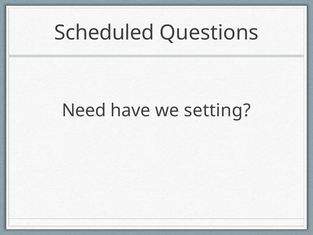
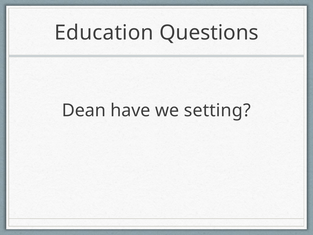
Scheduled: Scheduled -> Education
Need: Need -> Dean
